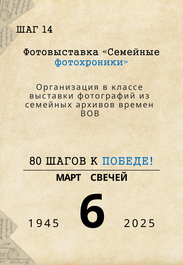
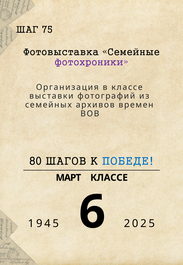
14: 14 -> 75
фотохроники colour: blue -> purple
МАРТ СВЕЧЕЙ: СВЕЧЕЙ -> КЛАССЕ
